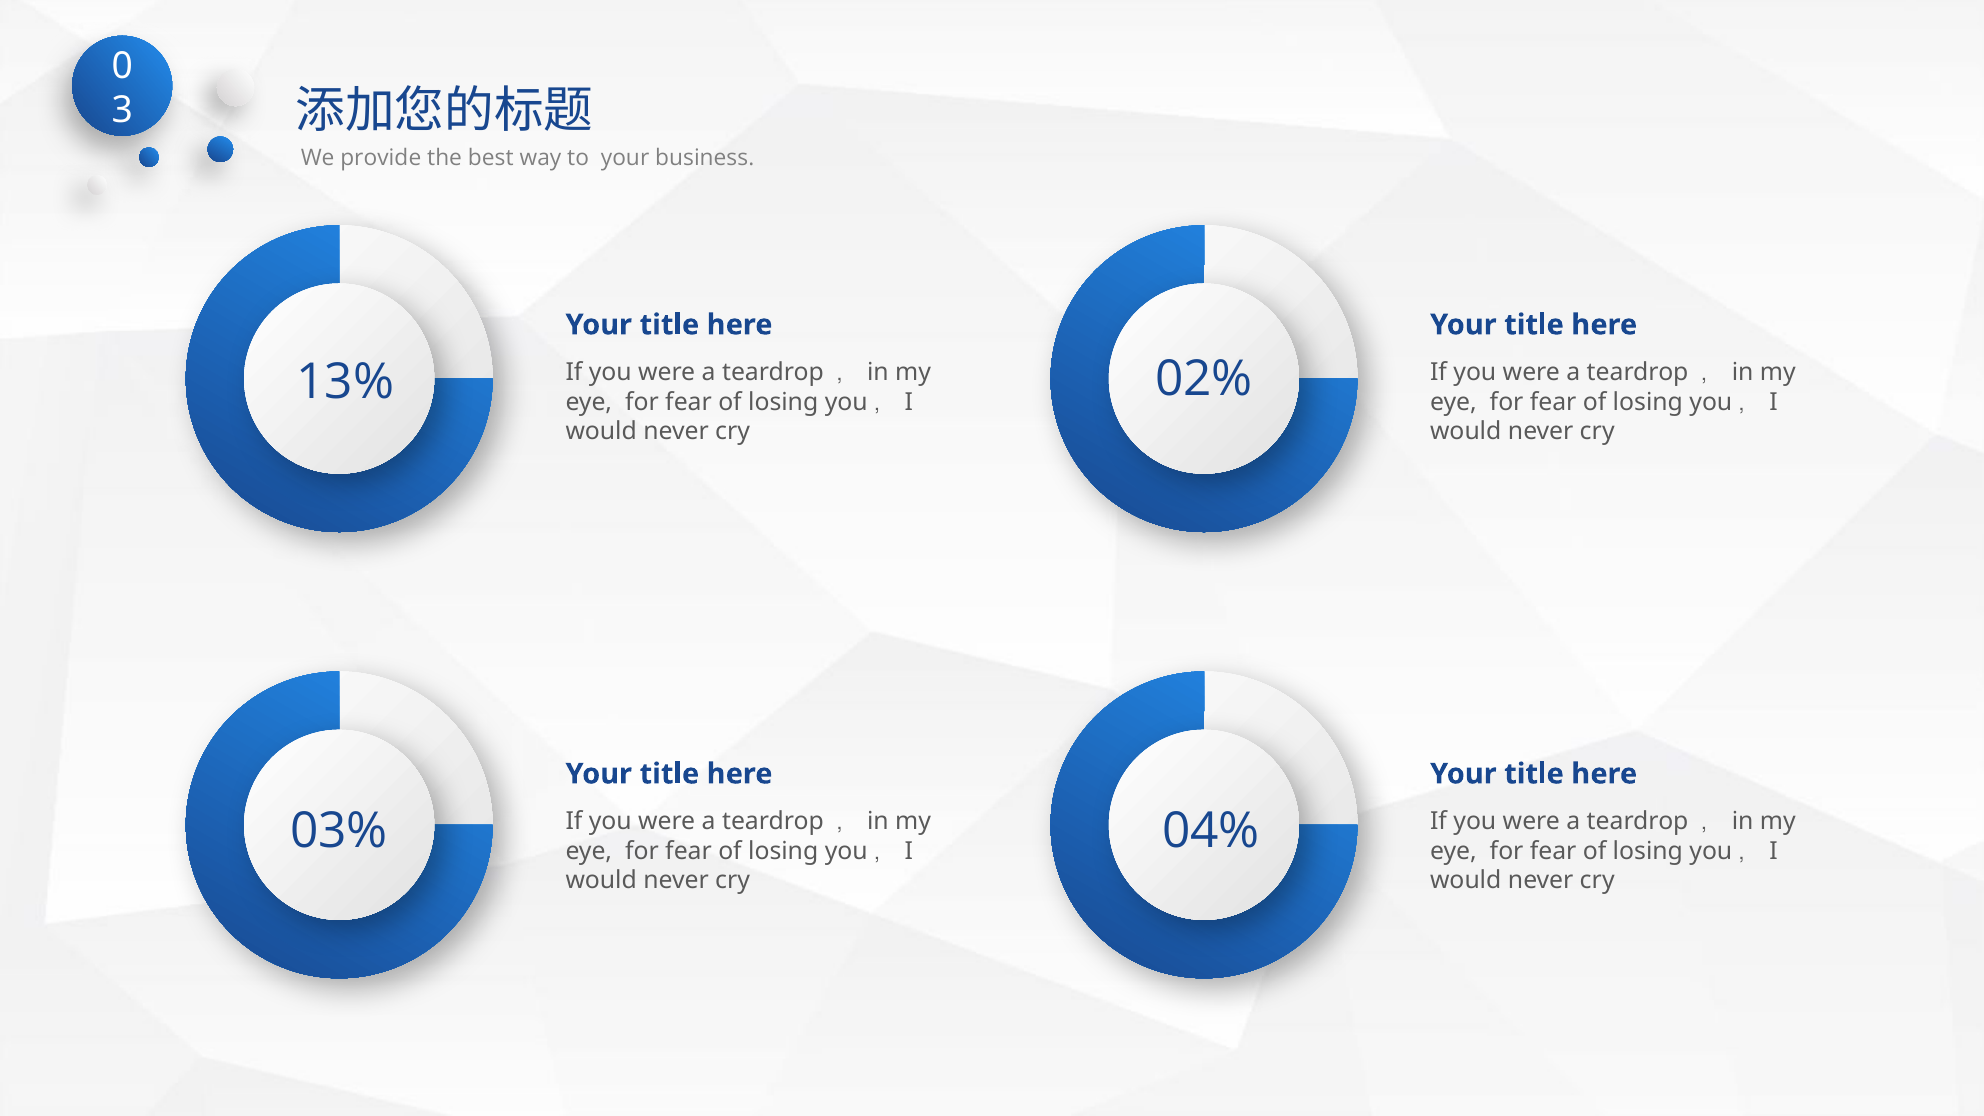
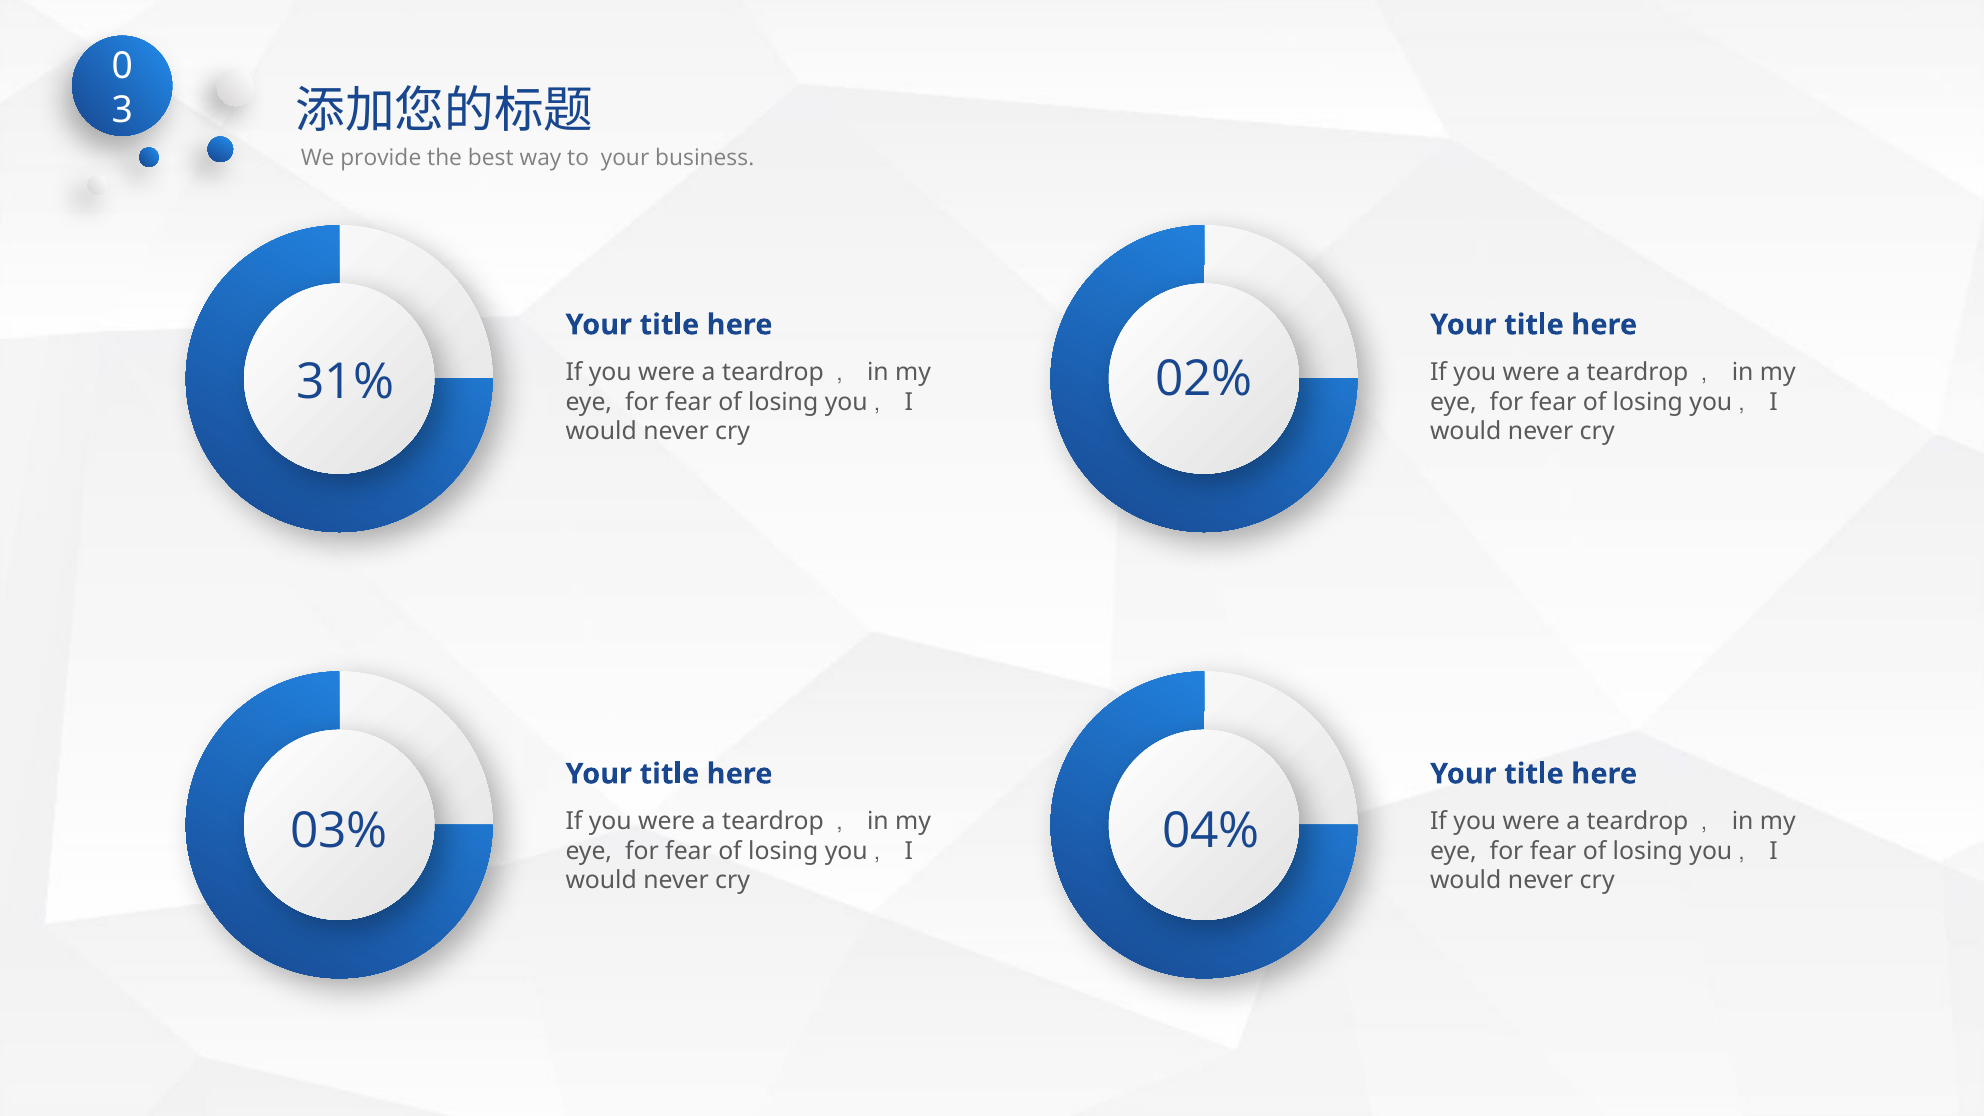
13%: 13% -> 31%
